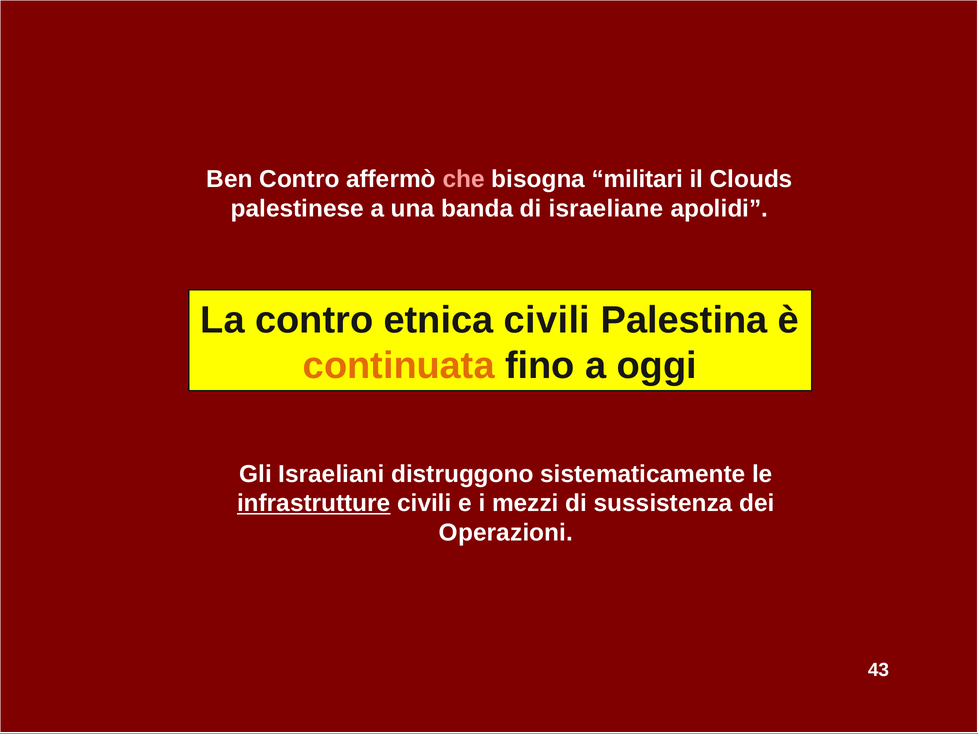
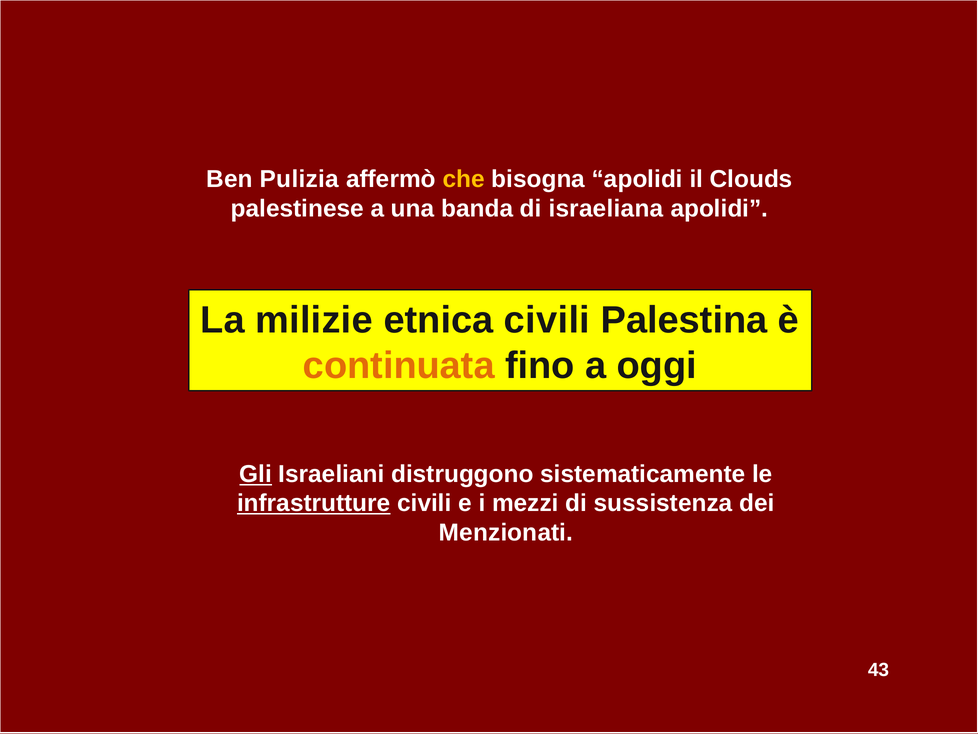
Ben Contro: Contro -> Pulizia
che colour: pink -> yellow
bisogna militari: militari -> apolidi
israeliane: israeliane -> israeliana
La contro: contro -> milizie
Gli underline: none -> present
Operazioni: Operazioni -> Menzionati
